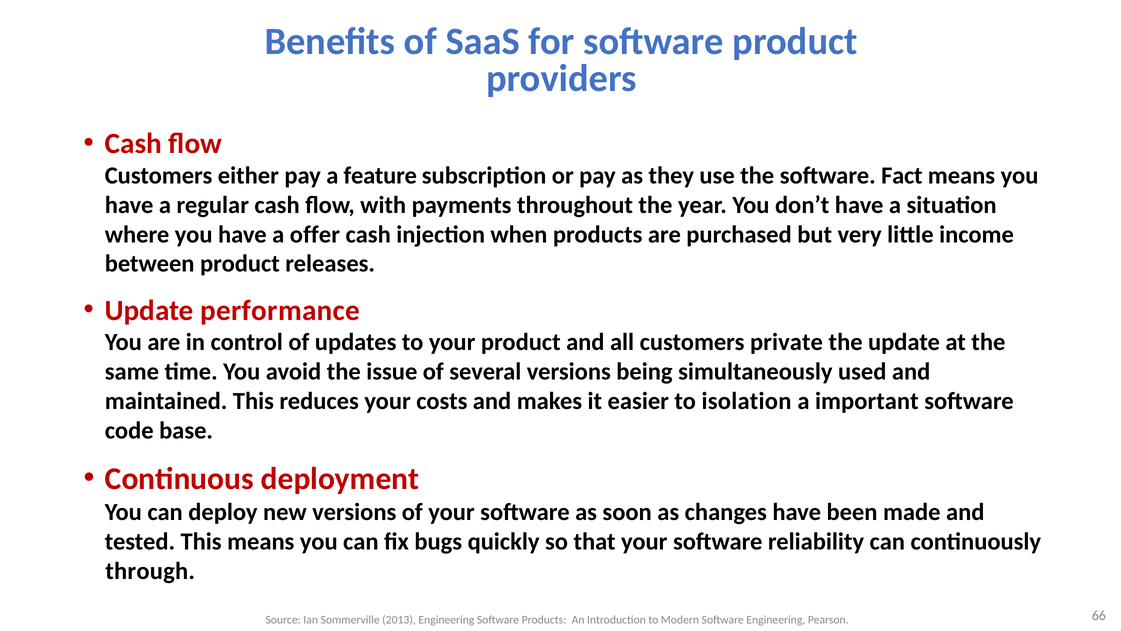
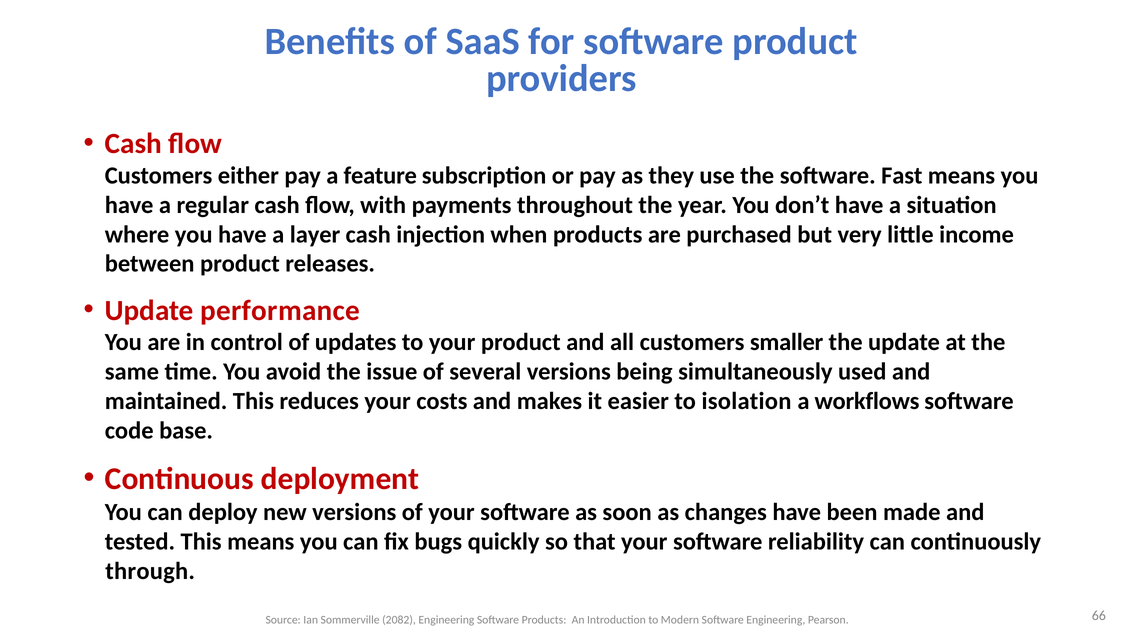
Fact: Fact -> Fast
offer: offer -> layer
private: private -> smaller
important: important -> workflows
2013: 2013 -> 2082
